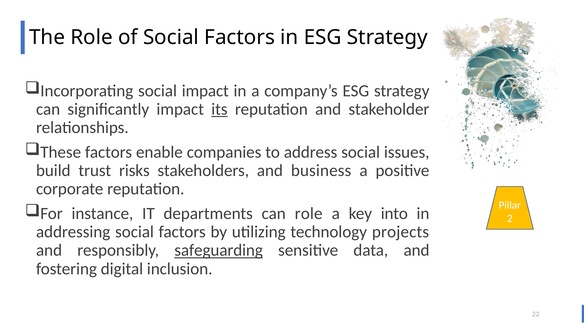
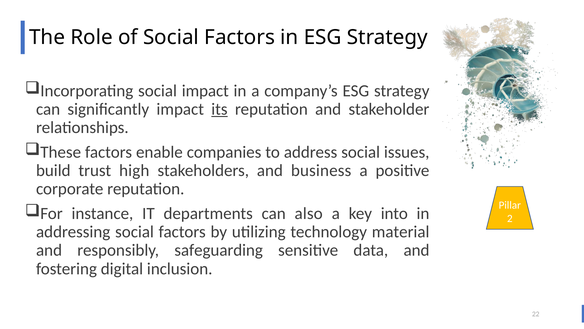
risks: risks -> high
can role: role -> also
projects: projects -> material
safeguarding underline: present -> none
